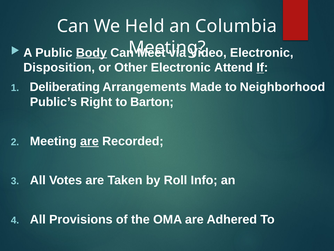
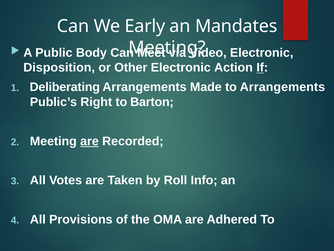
Held: Held -> Early
Columbia: Columbia -> Mandates
Body underline: present -> none
Attend: Attend -> Action
to Neighborhood: Neighborhood -> Arrangements
